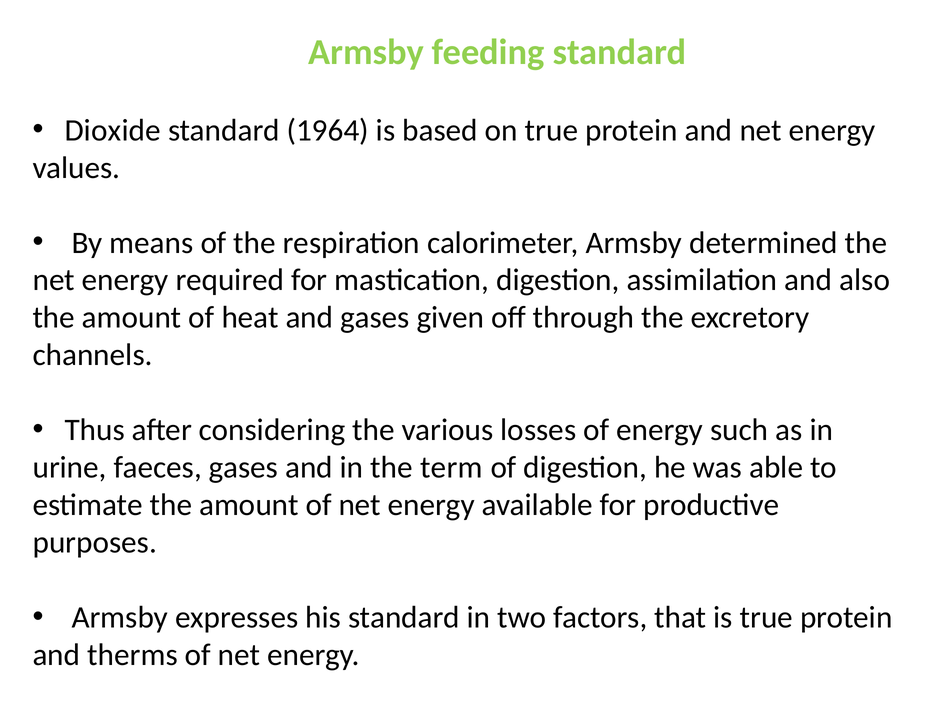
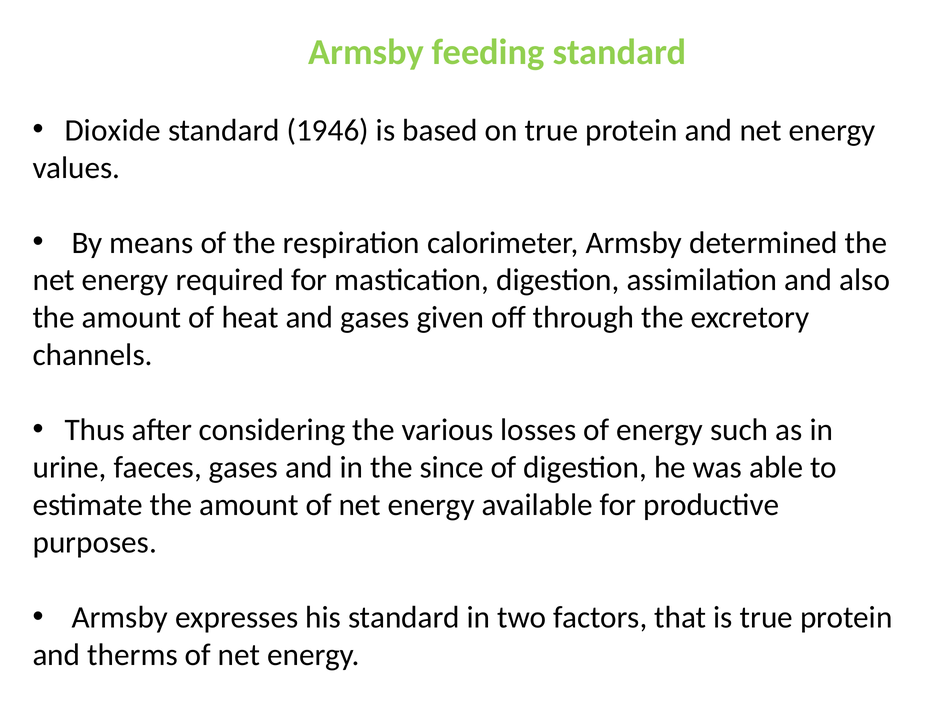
1964: 1964 -> 1946
term: term -> since
